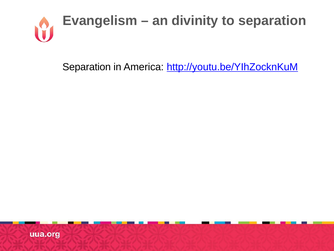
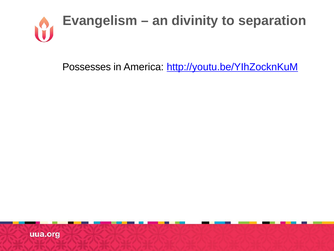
Separation at (87, 67): Separation -> Possesses
